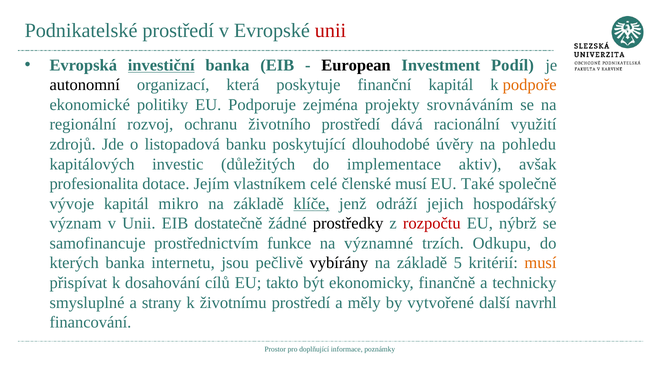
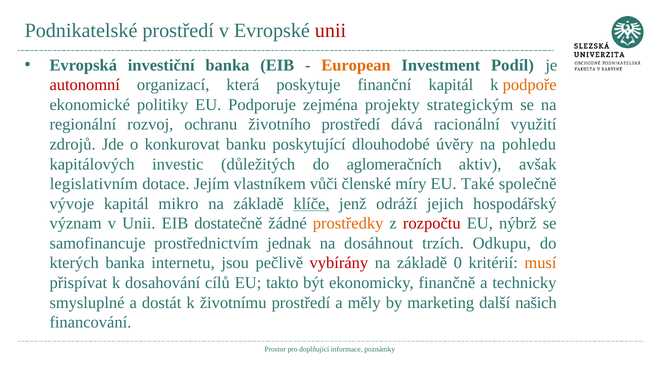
investiční underline: present -> none
European colour: black -> orange
autonomní colour: black -> red
srovnáváním: srovnáváním -> strategickým
listopadová: listopadová -> konkurovat
implementace: implementace -> aglomeračních
profesionalita: profesionalita -> legislativním
celé: celé -> vůči
členské musí: musí -> míry
prostředky colour: black -> orange
funkce: funkce -> jednak
významné: významné -> dosáhnout
vybírány colour: black -> red
5: 5 -> 0
strany: strany -> dostát
vytvořené: vytvořené -> marketing
navrhl: navrhl -> našich
